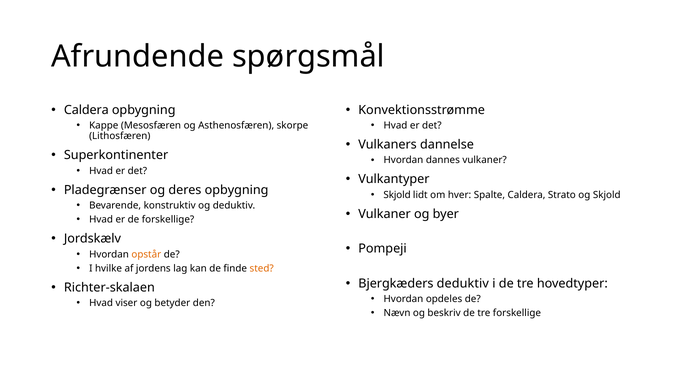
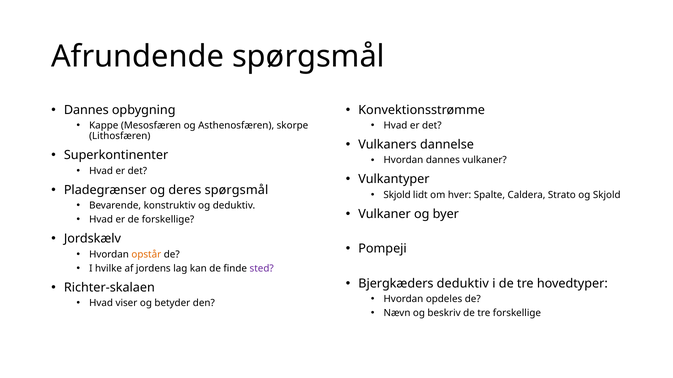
Caldera at (86, 110): Caldera -> Dannes
deres opbygning: opbygning -> spørgsmål
sted colour: orange -> purple
